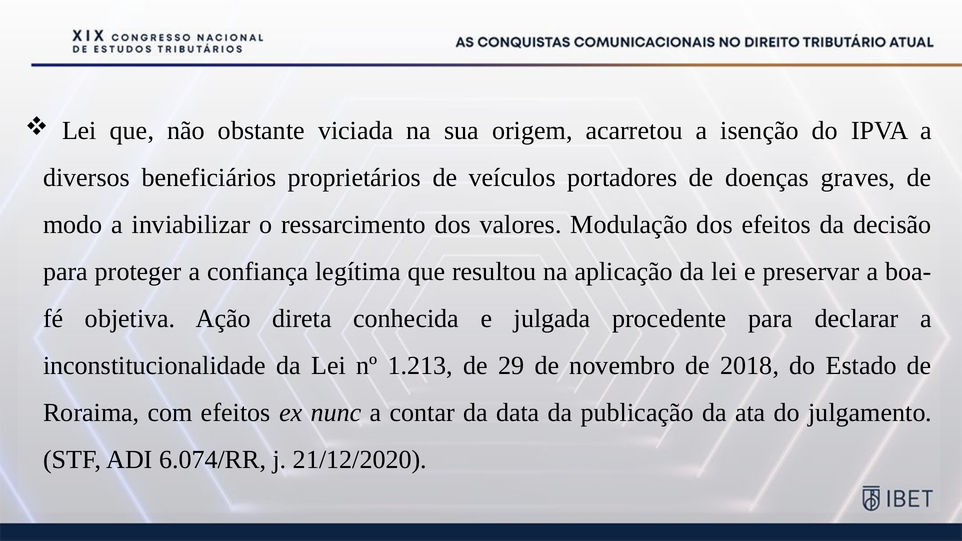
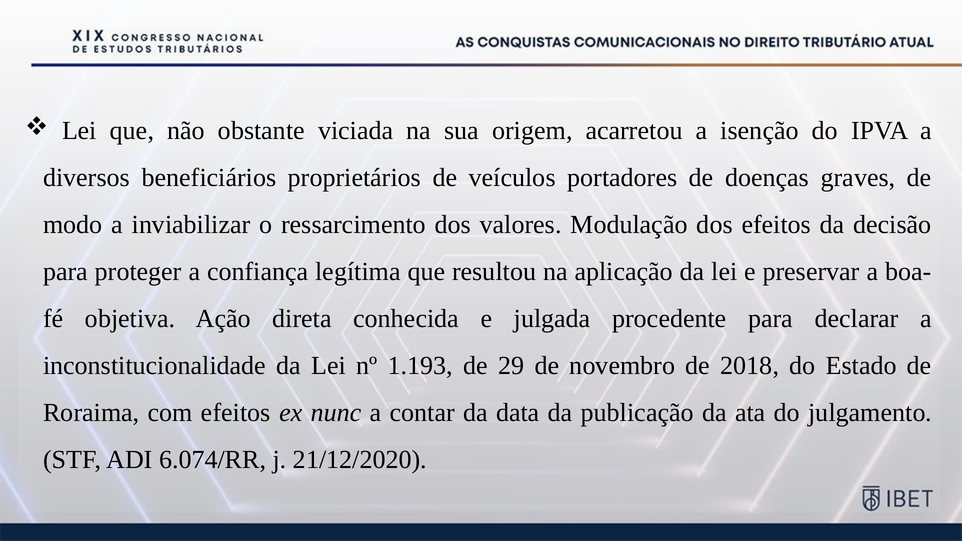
1.213: 1.213 -> 1.193
